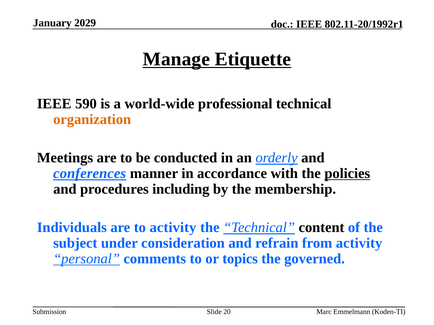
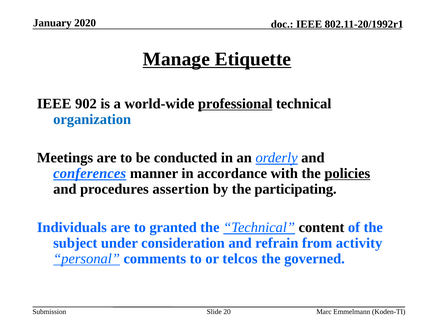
2029: 2029 -> 2020
590: 590 -> 902
professional underline: none -> present
organization colour: orange -> blue
including: including -> assertion
membership: membership -> participating
to activity: activity -> granted
topics: topics -> telcos
